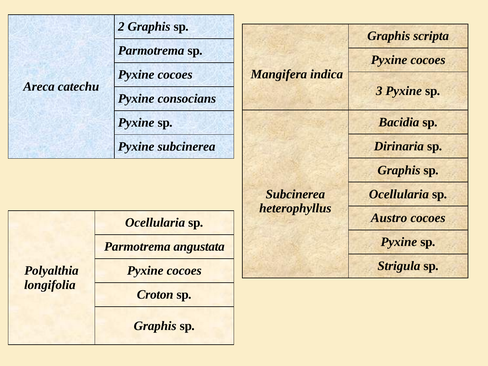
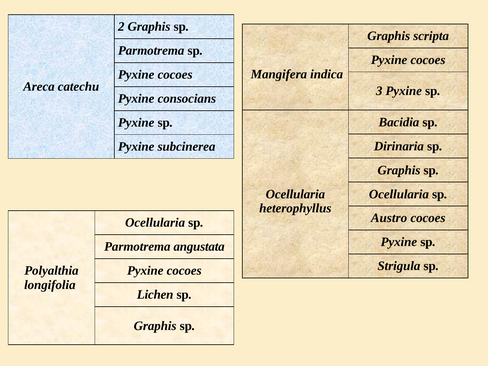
Subcinerea at (295, 194): Subcinerea -> Ocellularia
Croton: Croton -> Lichen
